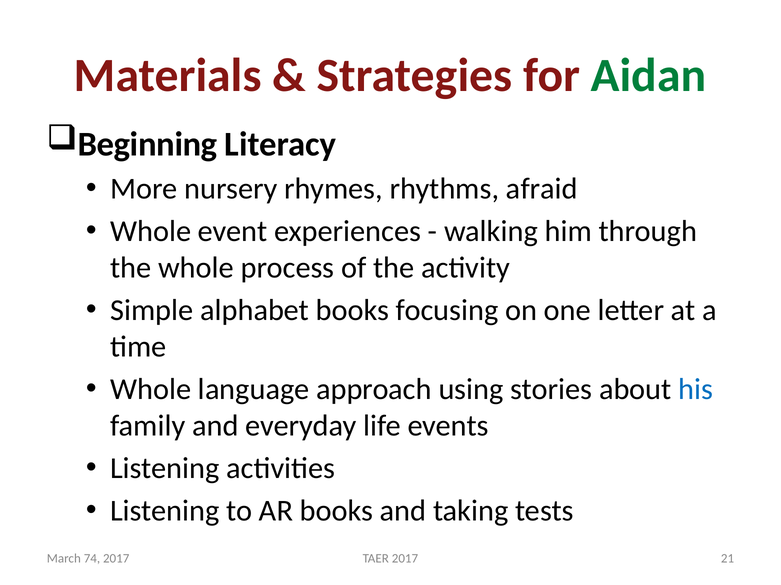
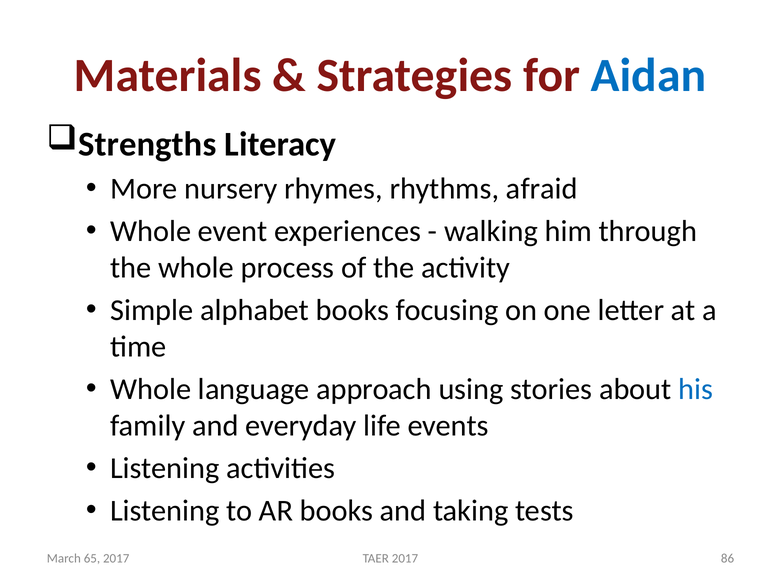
Aidan colour: green -> blue
Beginning: Beginning -> Strengths
21: 21 -> 86
74: 74 -> 65
